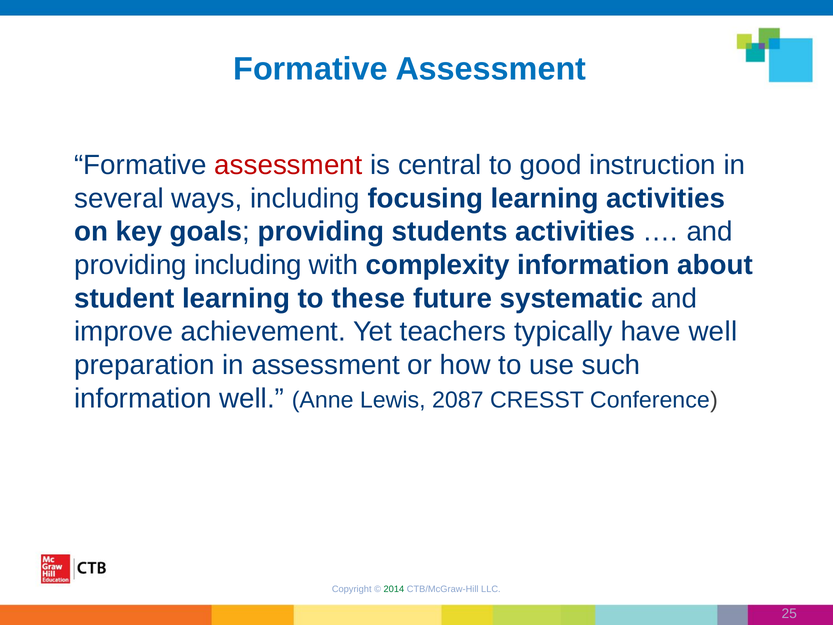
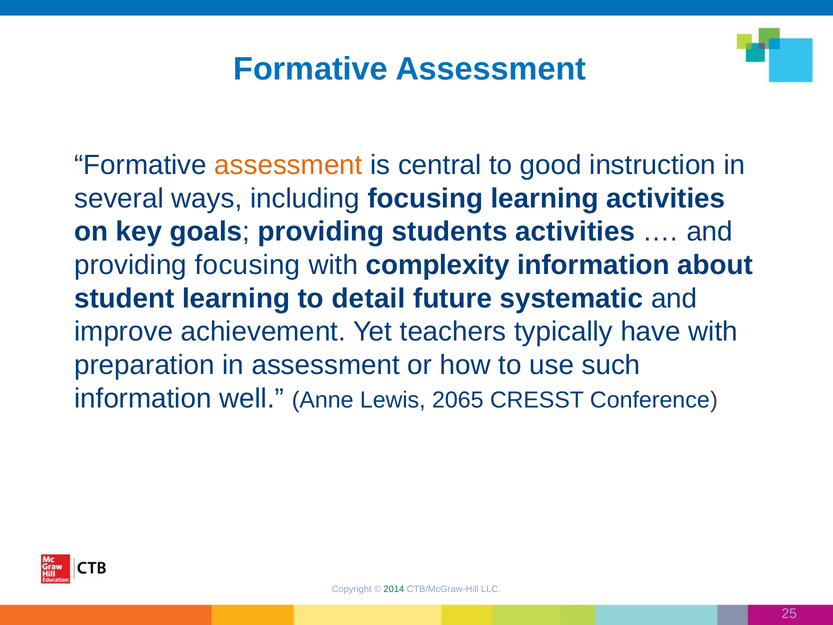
assessment at (289, 165) colour: red -> orange
providing including: including -> focusing
these: these -> detail
have well: well -> with
2087: 2087 -> 2065
